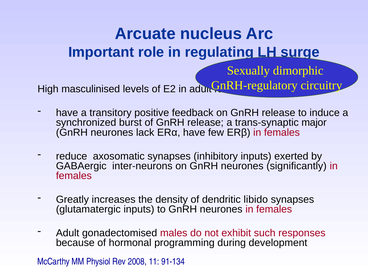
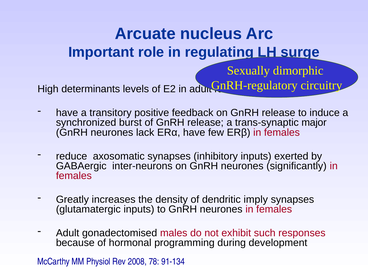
masculinised: masculinised -> determinants
libido: libido -> imply
11: 11 -> 78
